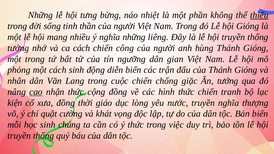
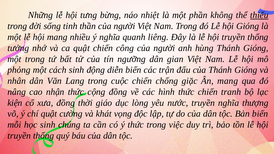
nghĩa những: những -> quanh
ca cách: cách -> quật
Ân tướng: tướng -> mang
cao underline: present -> none
